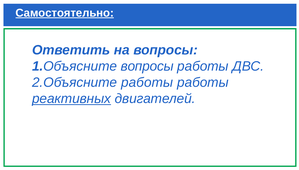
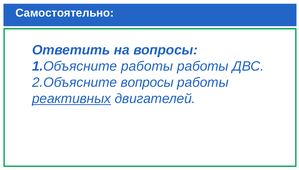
Самостоятельно underline: present -> none
1.Объясните вопросы: вопросы -> работы
2.Объясните работы: работы -> вопросы
